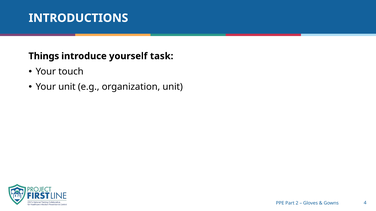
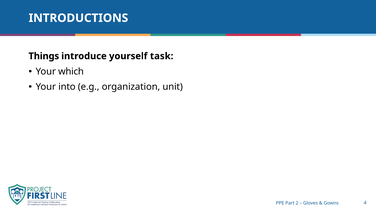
touch: touch -> which
Your unit: unit -> into
